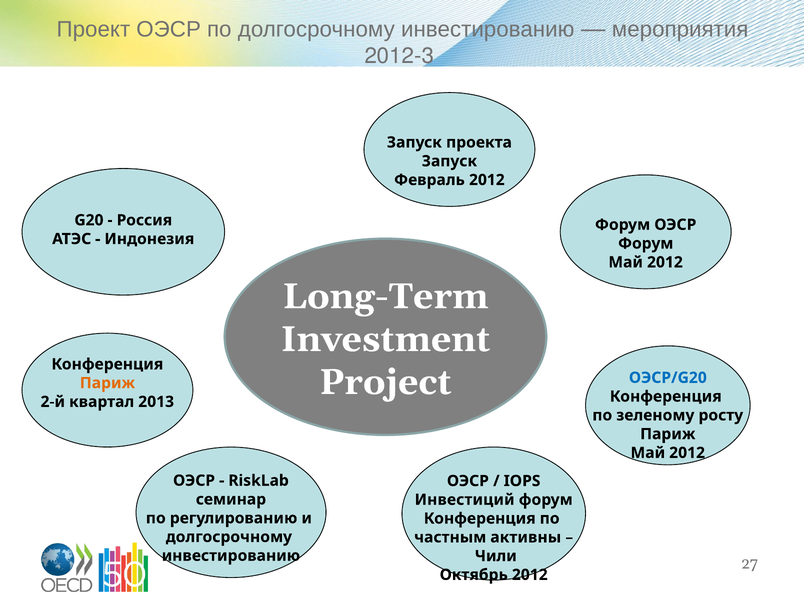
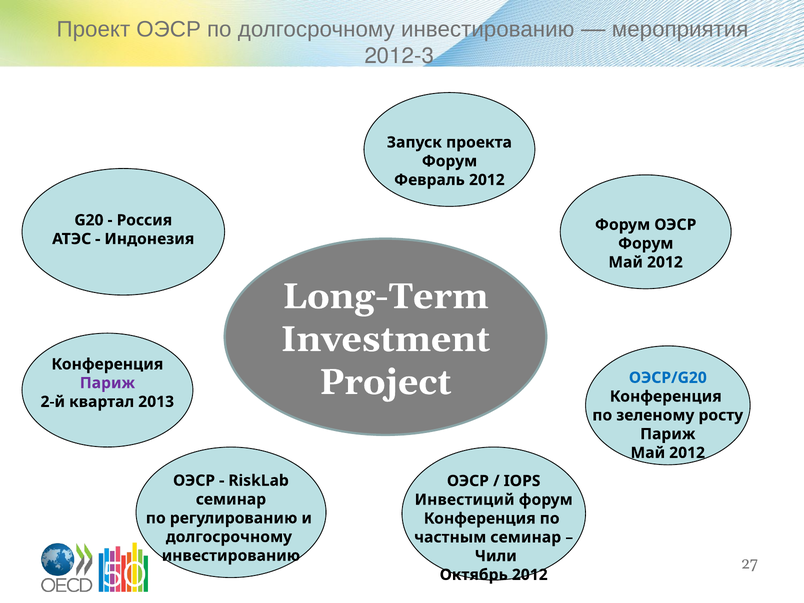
Запуск at (449, 161): Запуск -> Форум
Париж at (107, 383) colour: orange -> purple
частным активны: активны -> семинар
